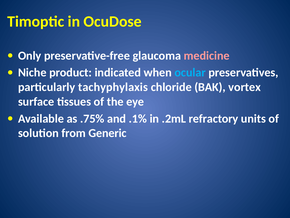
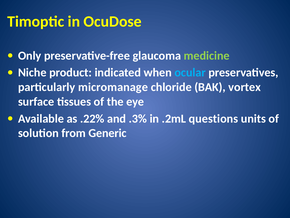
medicine colour: pink -> light green
tachyphylaxis: tachyphylaxis -> micromanage
.75%: .75% -> .22%
.1%: .1% -> .3%
refractory: refractory -> questions
